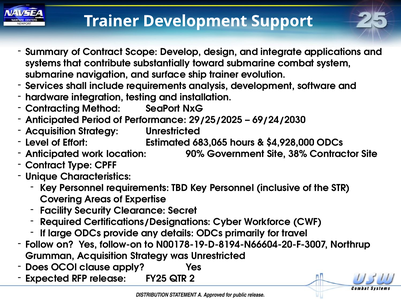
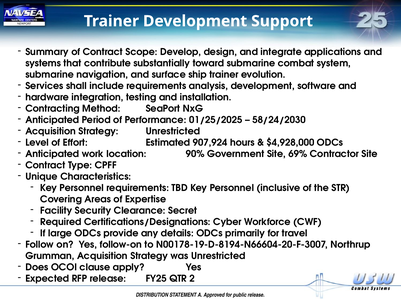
29/25/2025: 29/25/2025 -> 01/25/2025
69/24/2030: 69/24/2030 -> 58/24/2030
683,065: 683,065 -> 907,924
38%: 38% -> 69%
